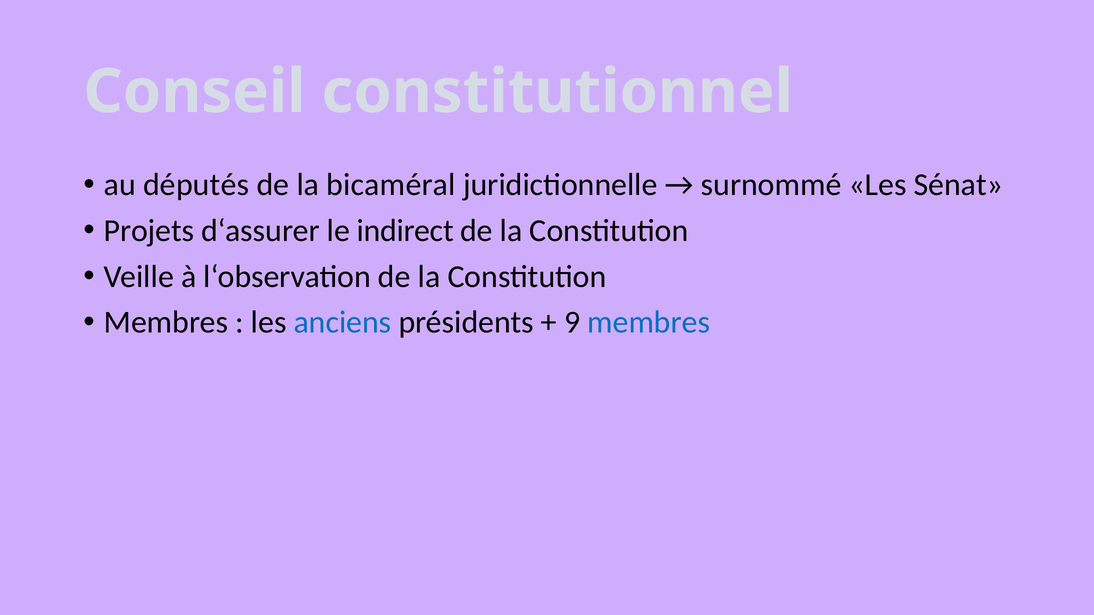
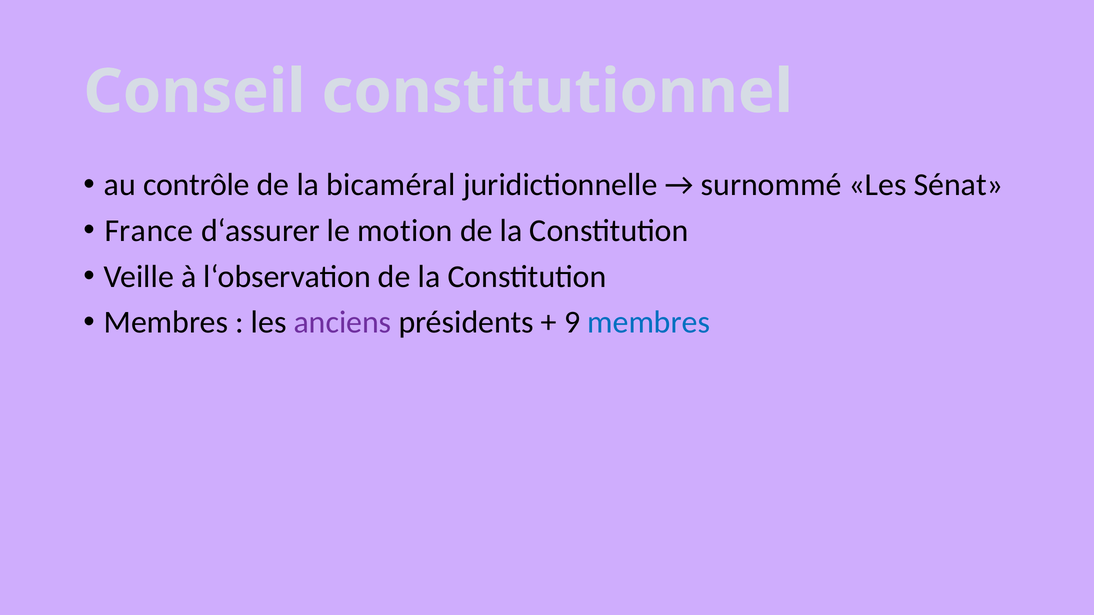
députés: députés -> contrôle
Projets: Projets -> France
indirect: indirect -> motion
anciens colour: blue -> purple
